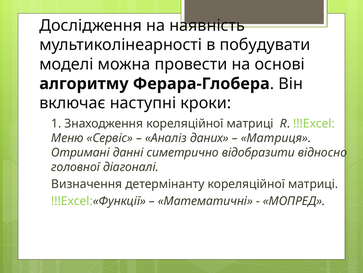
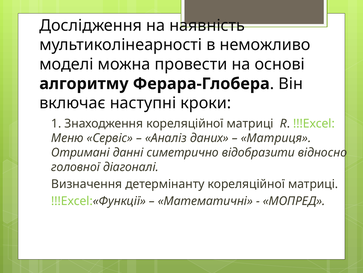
побудувати: побудувати -> неможливо
